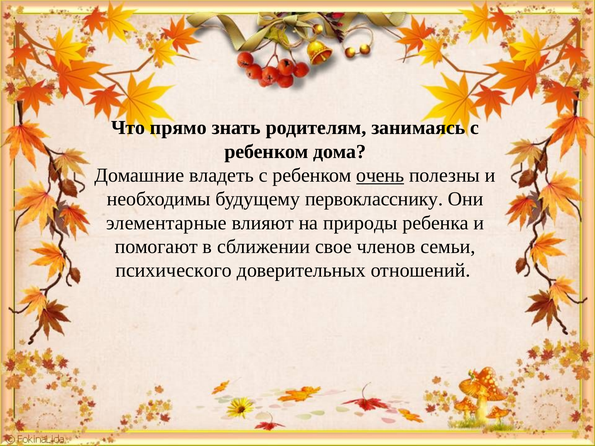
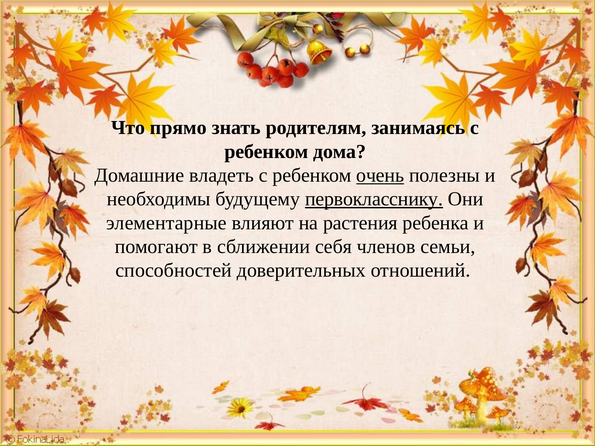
первокласснику underline: none -> present
природы: природы -> растения
свое: свое -> себя
психического: психического -> способностей
